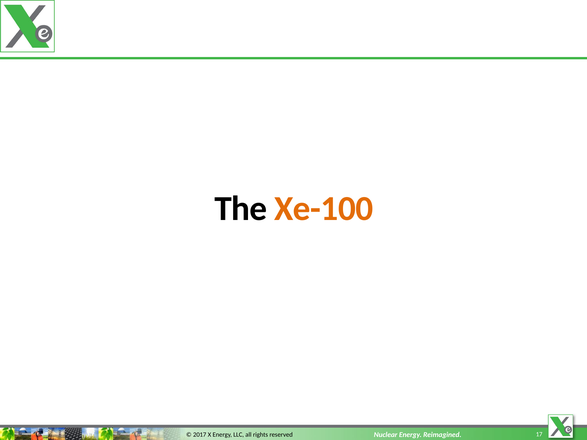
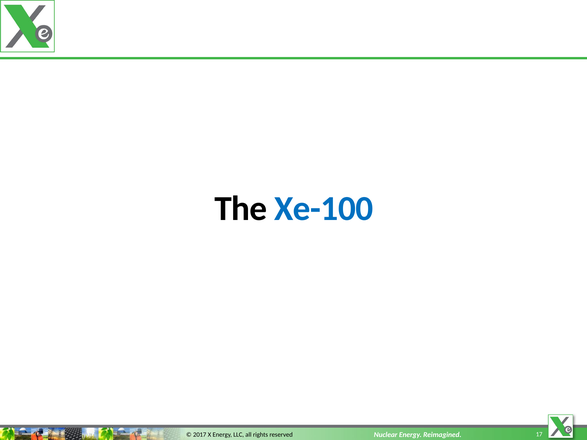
Xe-100 colour: orange -> blue
